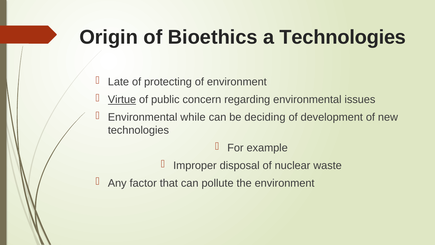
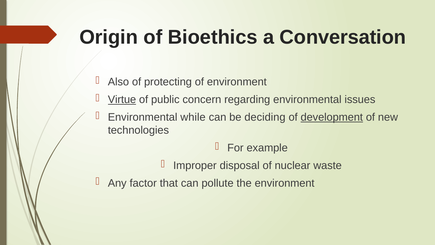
a Technologies: Technologies -> Conversation
Late: Late -> Also
development underline: none -> present
